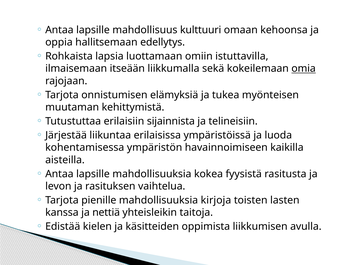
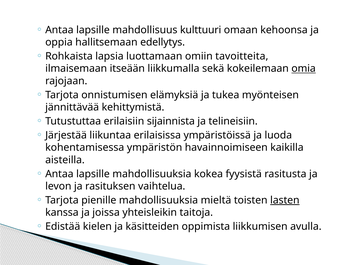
istuttavilla: istuttavilla -> tavoitteita
muutaman: muutaman -> jännittävää
kirjoja: kirjoja -> mieltä
lasten underline: none -> present
nettiä: nettiä -> joissa
